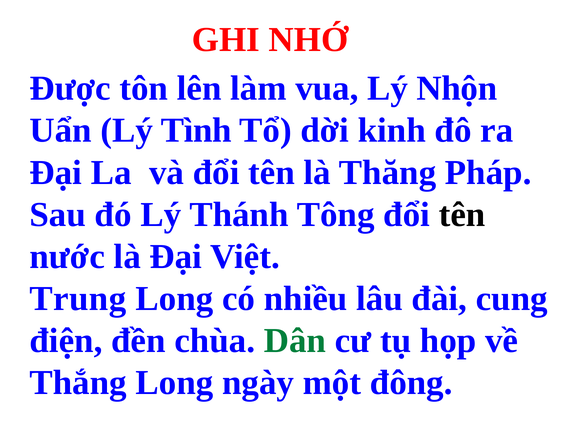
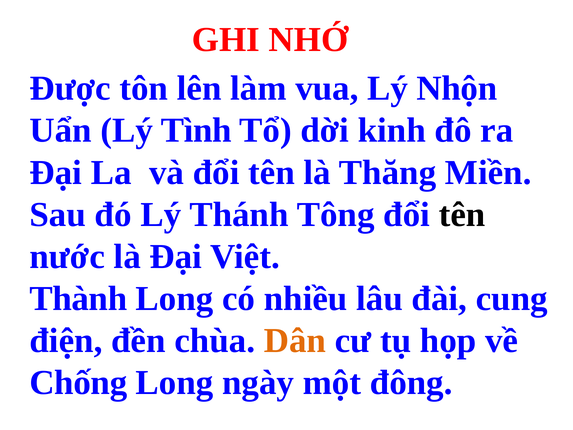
Pháp: Pháp -> Miền
Trung: Trung -> Thành
Dân colour: green -> orange
Thắng: Thắng -> Chống
